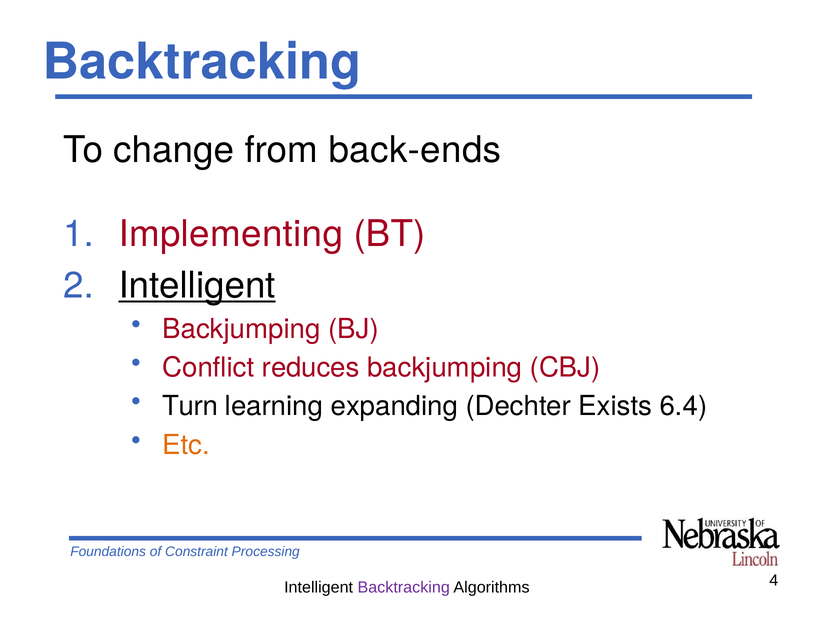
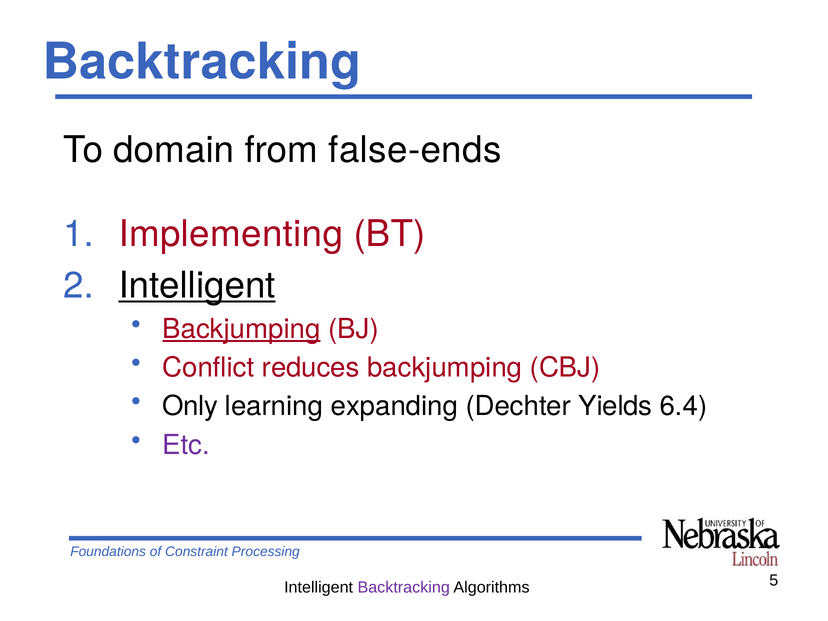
change: change -> domain
back-ends: back-ends -> false-ends
Backjumping at (241, 329) underline: none -> present
Turn: Turn -> Only
Exists: Exists -> Yields
Etc colour: orange -> purple
4: 4 -> 5
